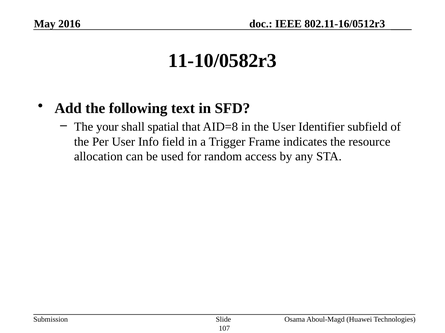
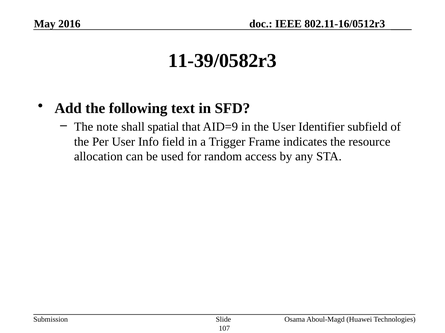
11-10/0582r3: 11-10/0582r3 -> 11-39/0582r3
your: your -> note
AID=8: AID=8 -> AID=9
